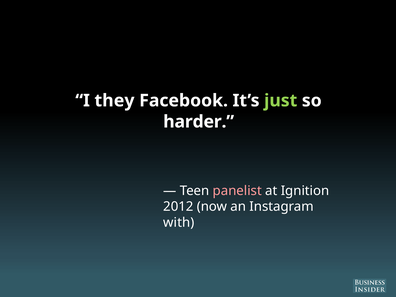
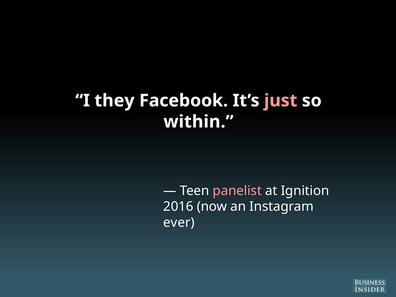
just colour: light green -> pink
harder: harder -> within
2012: 2012 -> 2016
with: with -> ever
